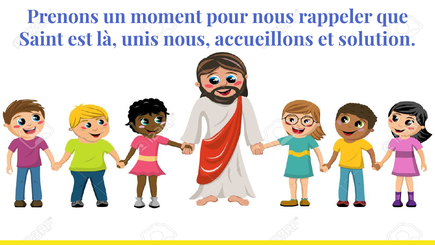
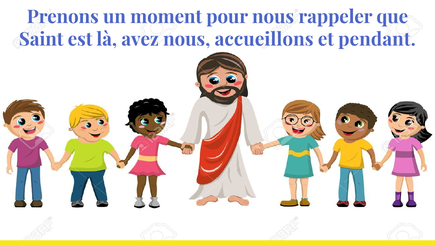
unis: unis -> avez
solution: solution -> pendant
